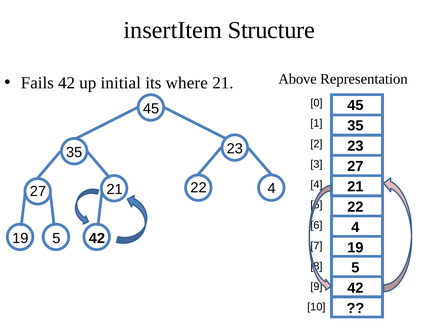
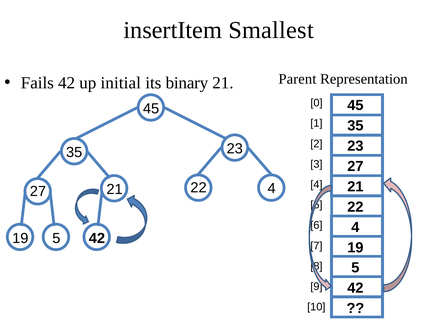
Structure: Structure -> Smallest
where: where -> binary
Above: Above -> Parent
